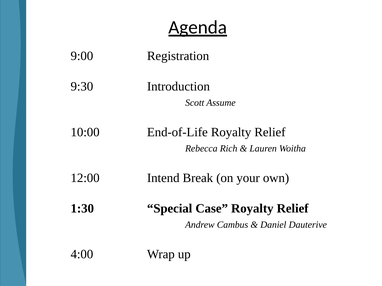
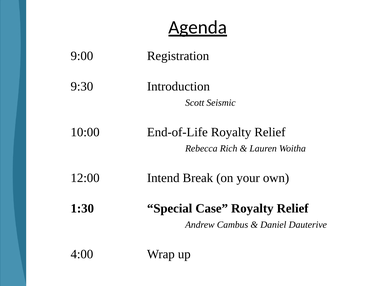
Assume: Assume -> Seismic
